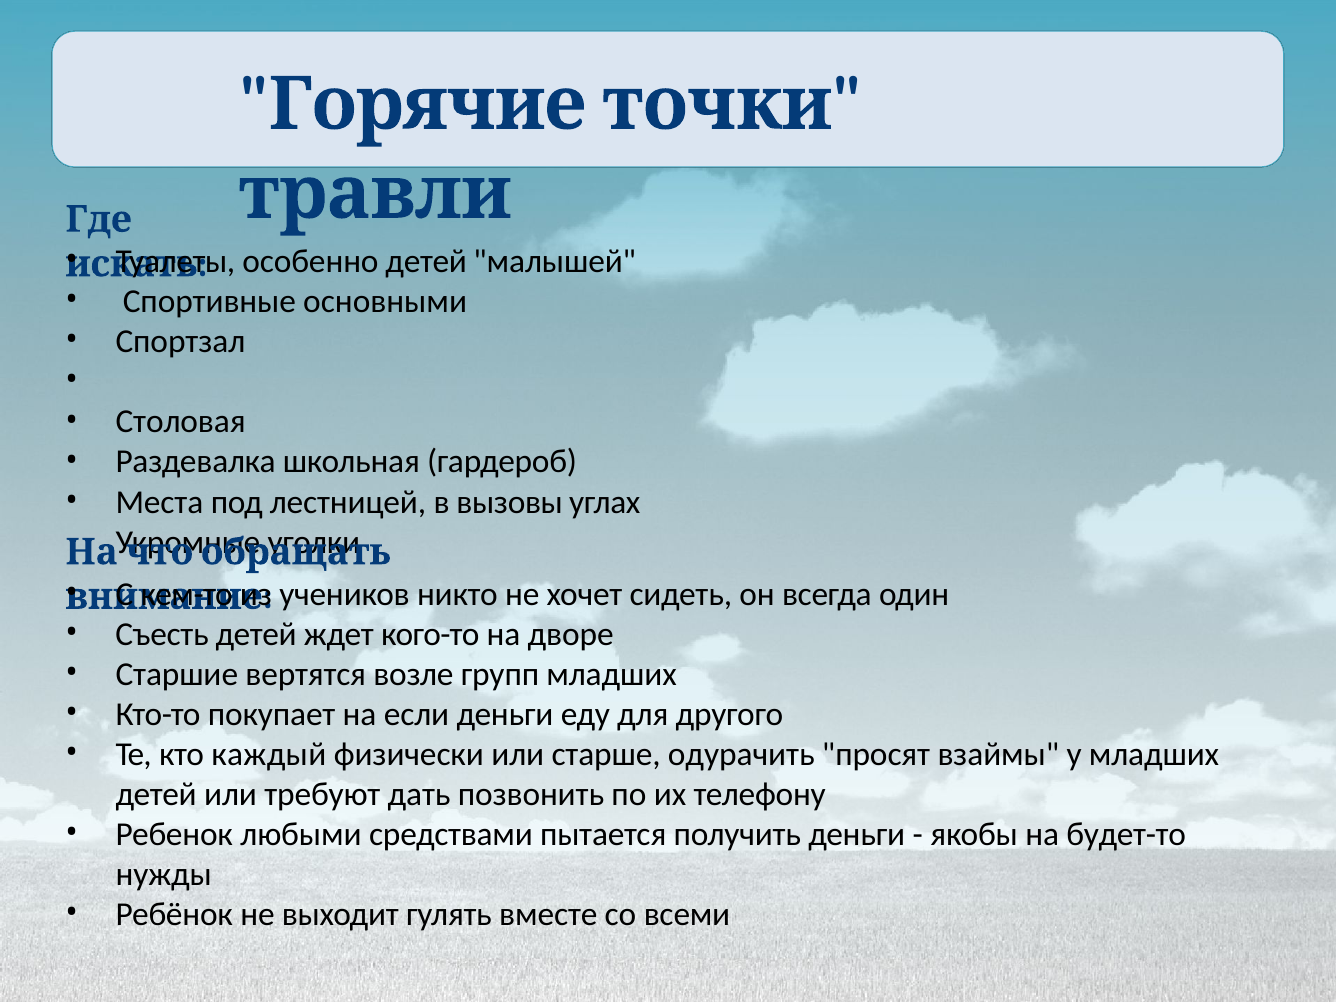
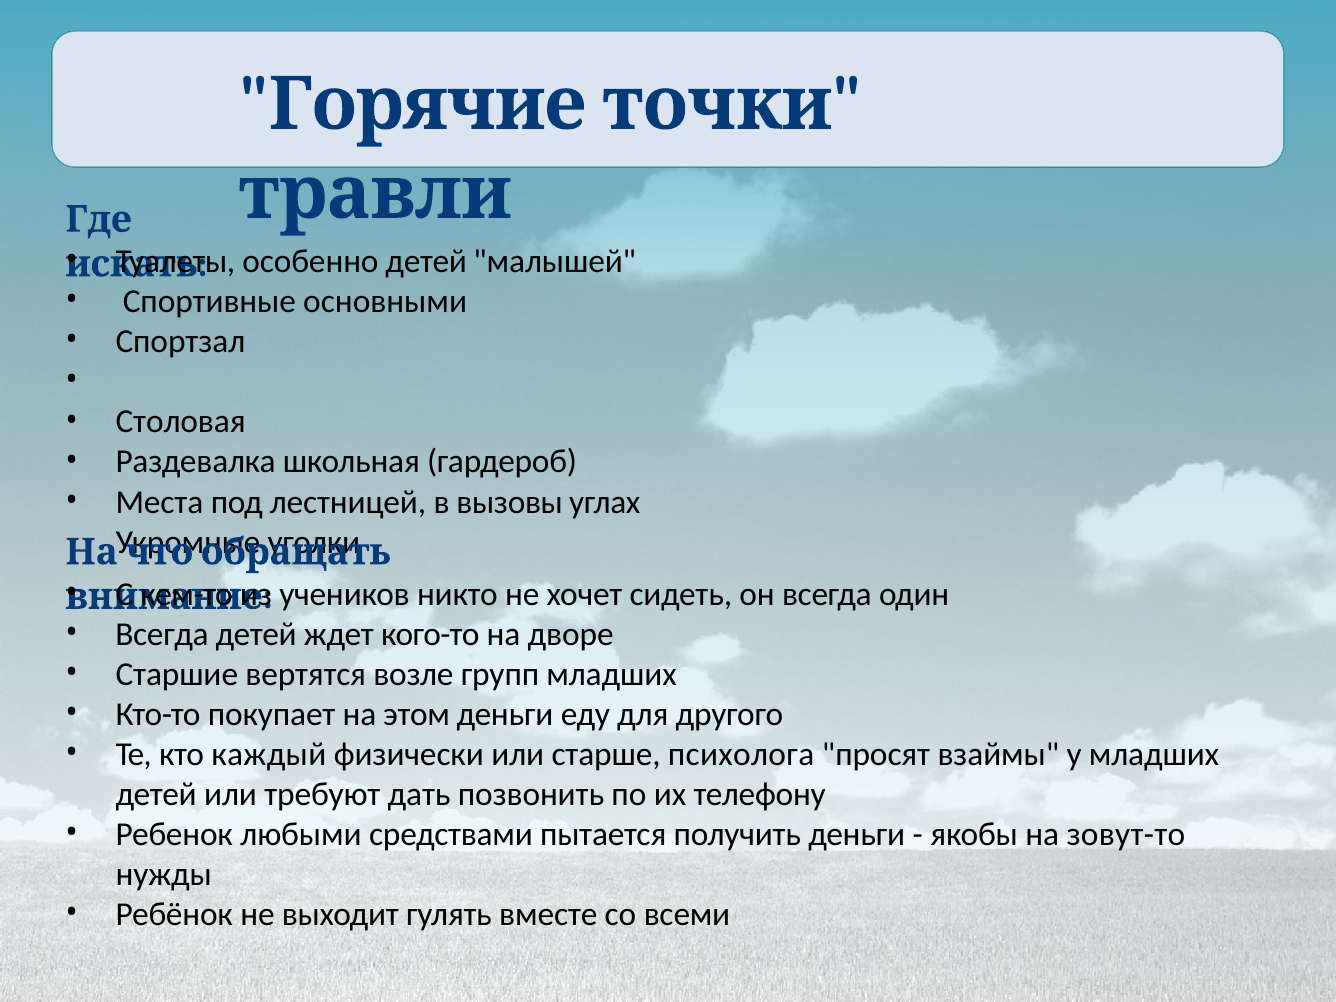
Съесть at (162, 634): Съесть -> Всегда
если: если -> этом
одурачить: одурачить -> психолога
будет-то: будет-то -> зовут-то
